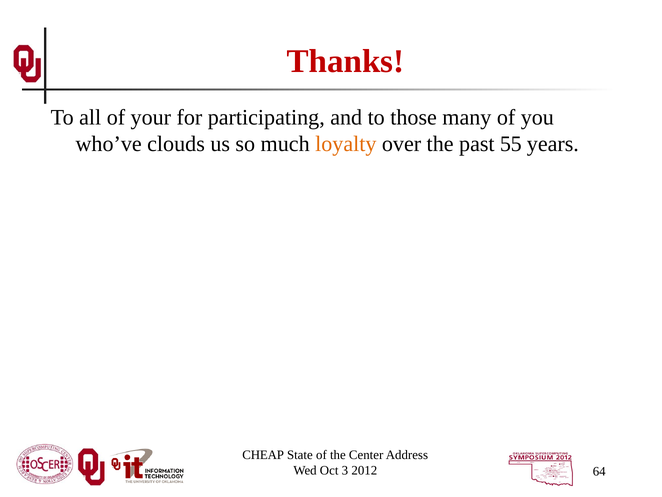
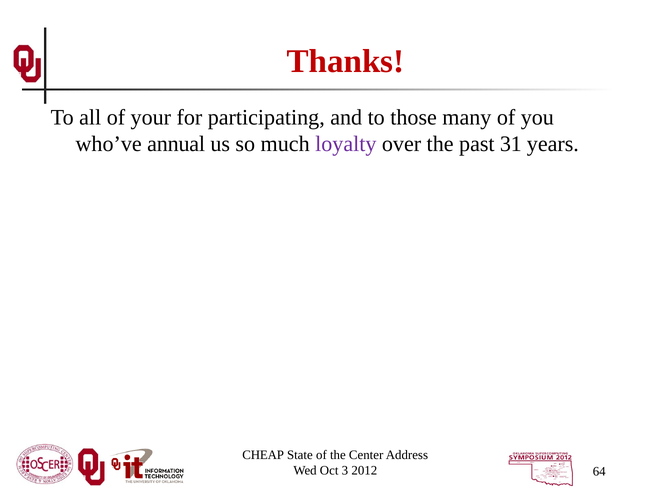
clouds: clouds -> annual
loyalty colour: orange -> purple
55: 55 -> 31
